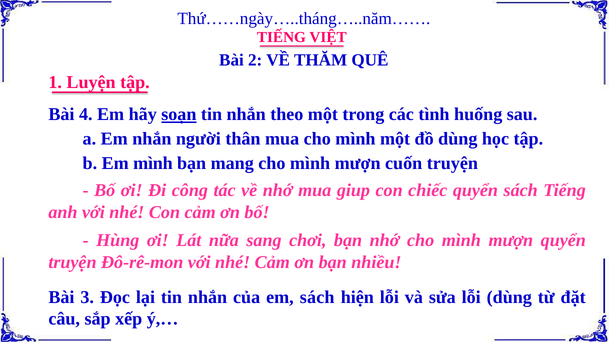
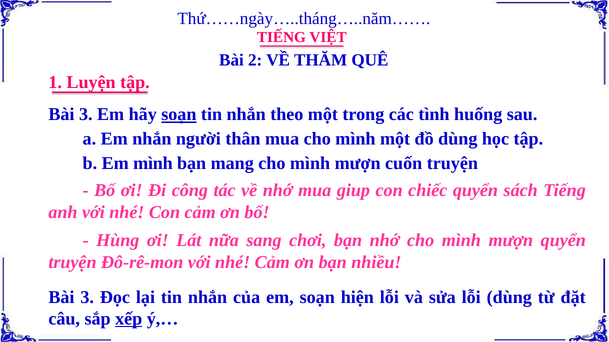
4 at (86, 115): 4 -> 3
em sách: sách -> soạn
xếp underline: none -> present
